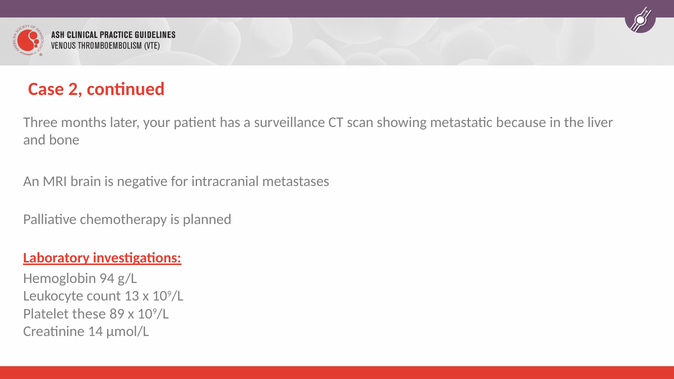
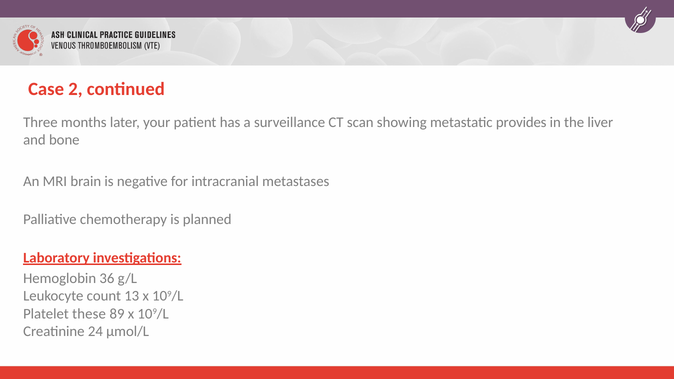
because: because -> provides
94: 94 -> 36
14: 14 -> 24
